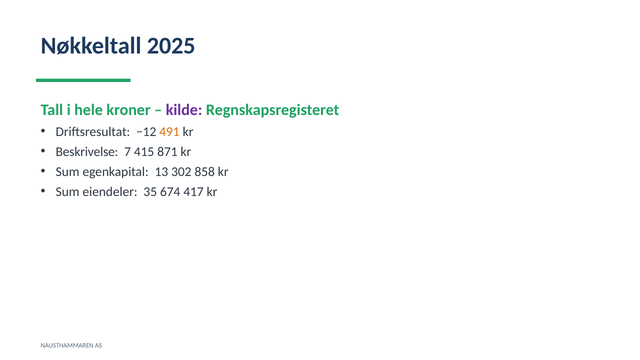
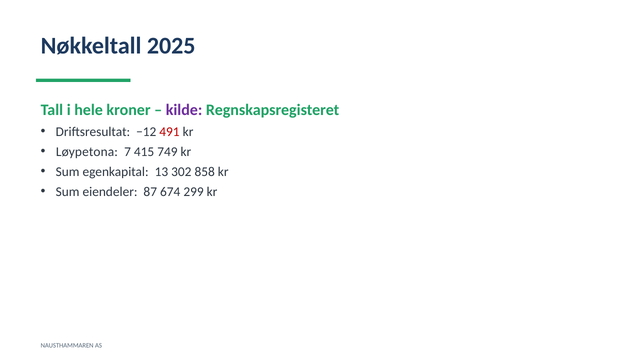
491 colour: orange -> red
Beskrivelse: Beskrivelse -> Løypetona
871: 871 -> 749
35: 35 -> 87
417: 417 -> 299
